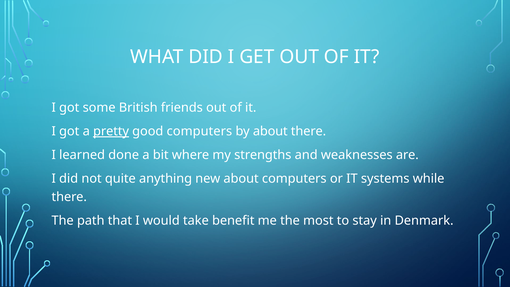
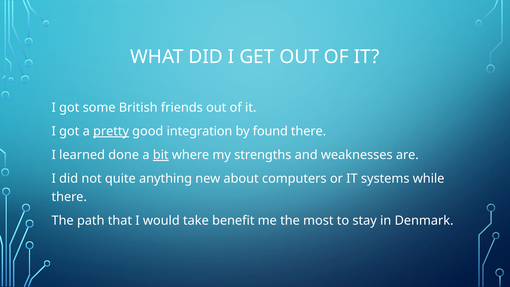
good computers: computers -> integration
by about: about -> found
bit underline: none -> present
